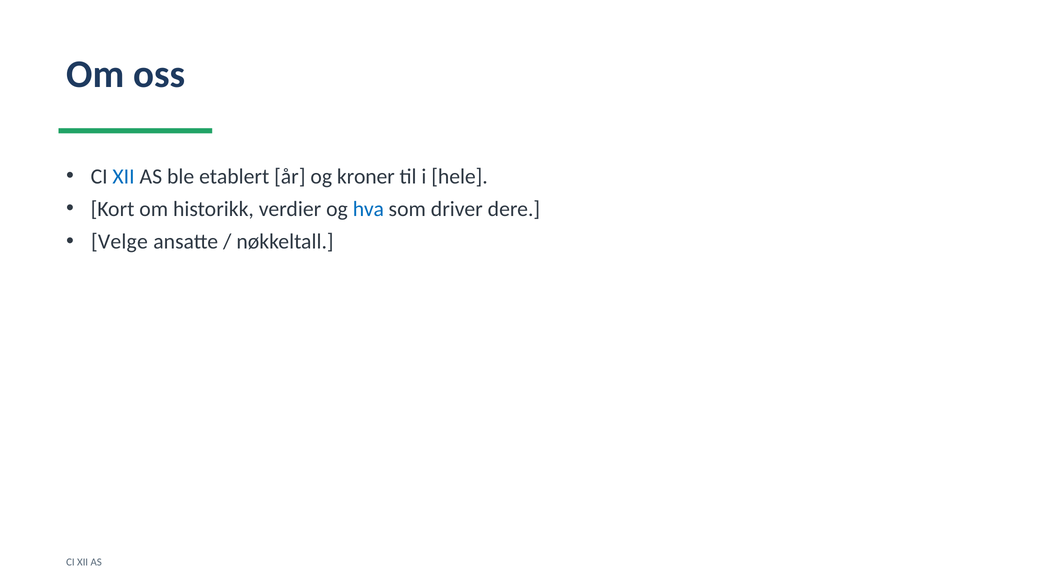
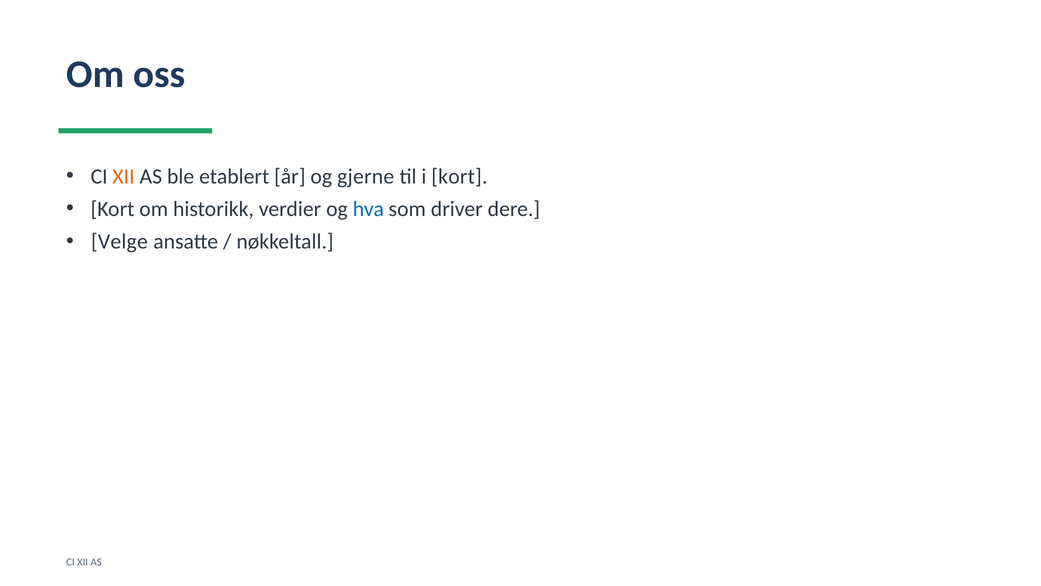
XII at (124, 176) colour: blue -> orange
kroner: kroner -> gjerne
i hele: hele -> kort
